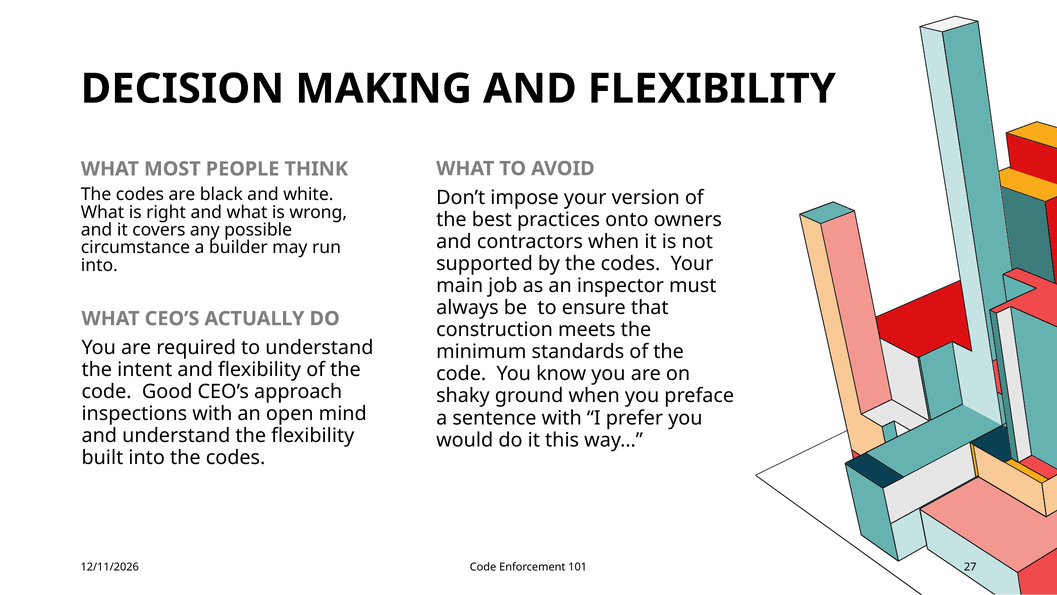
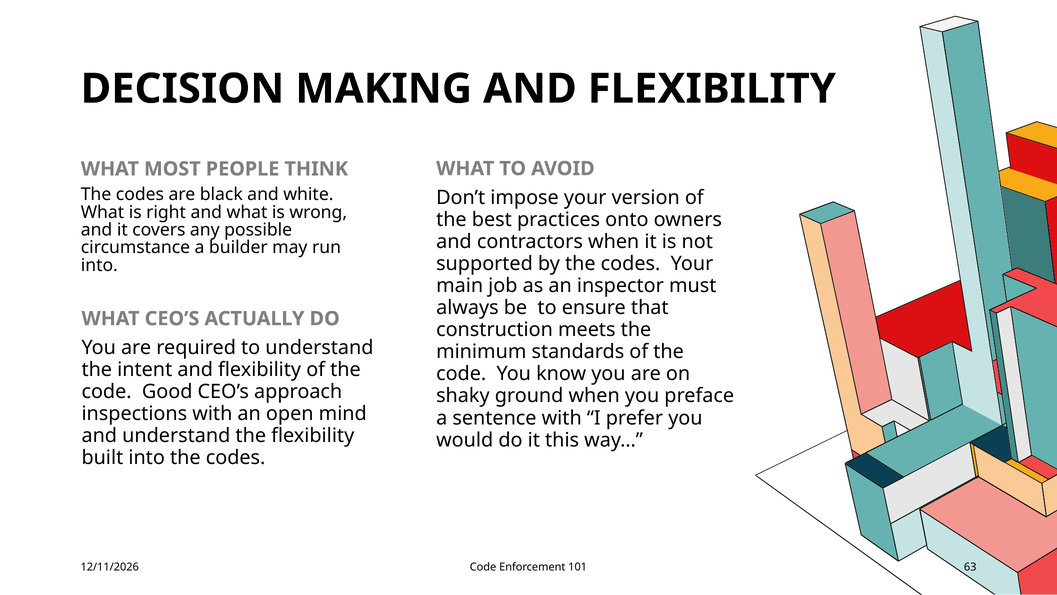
27: 27 -> 63
